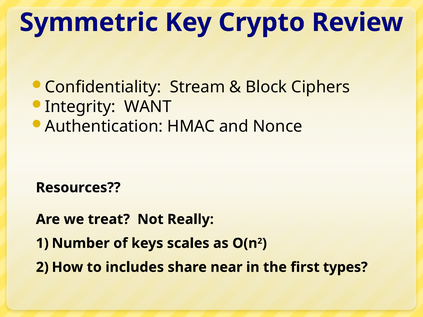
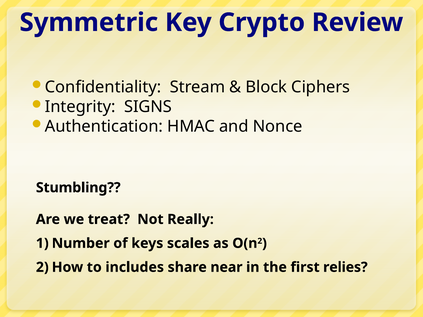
WANT: WANT -> SIGNS
Resources: Resources -> Stumbling
types: types -> relies
